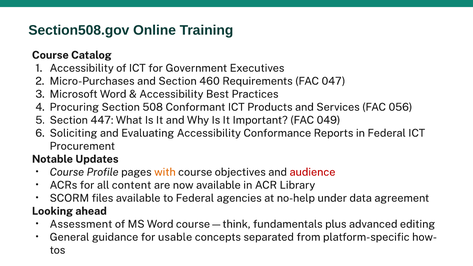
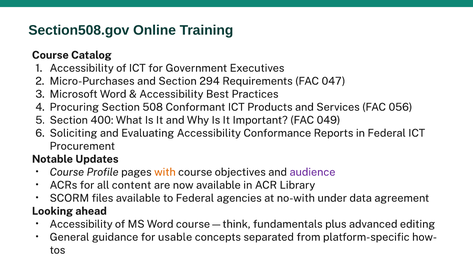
460: 460 -> 294
447: 447 -> 400
audience colour: red -> purple
no-help: no-help -> no-with
Assessment at (81, 224): Assessment -> Accessibility
